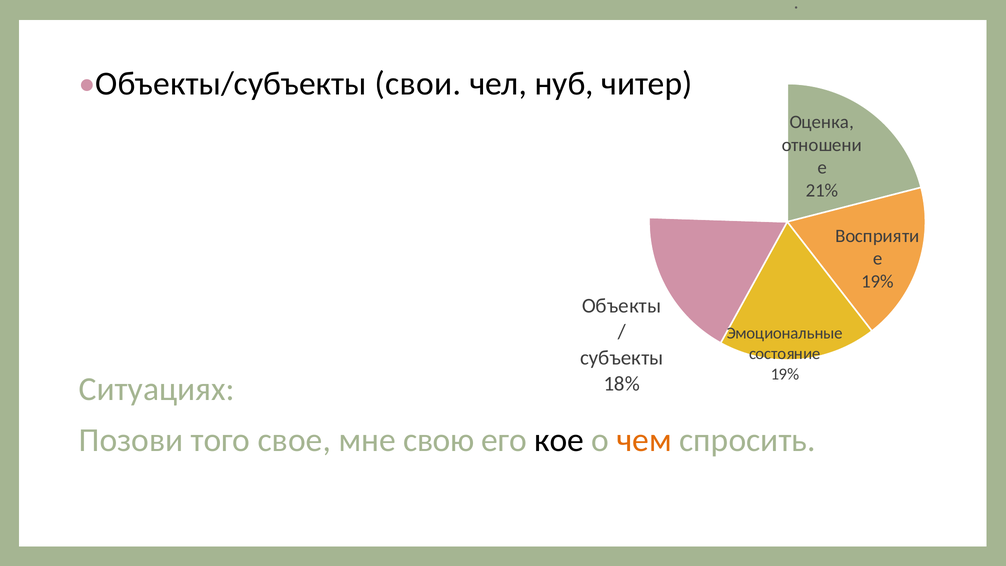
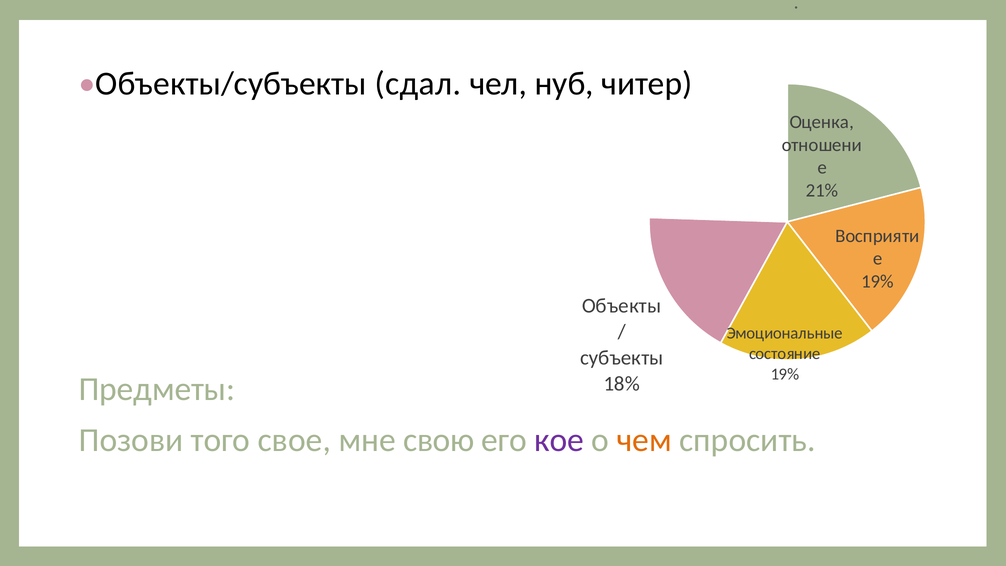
свои: свои -> сдал
Ситуациях: Ситуациях -> Предметы
кое colour: black -> purple
